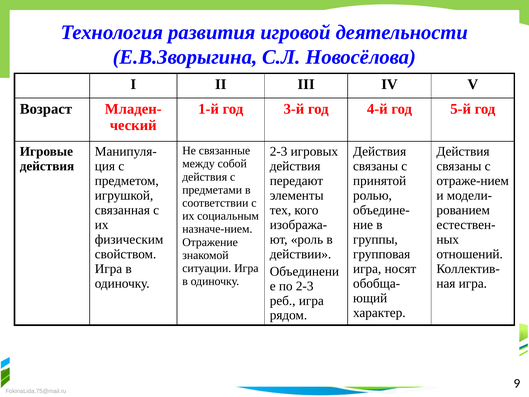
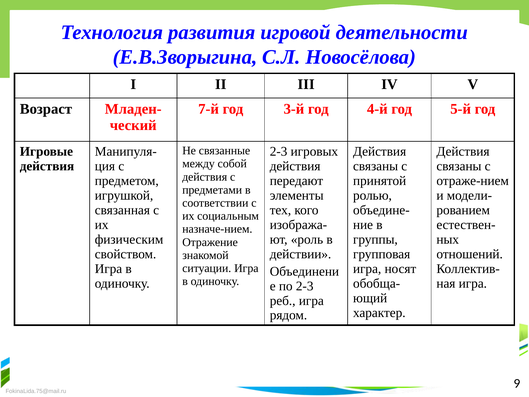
1-й: 1-й -> 7-й
